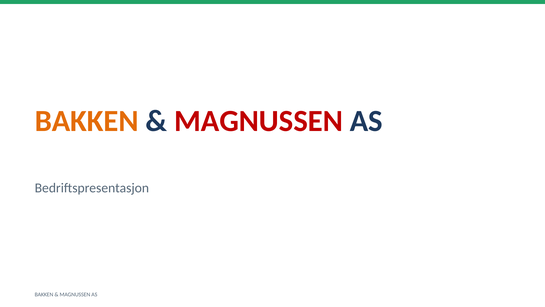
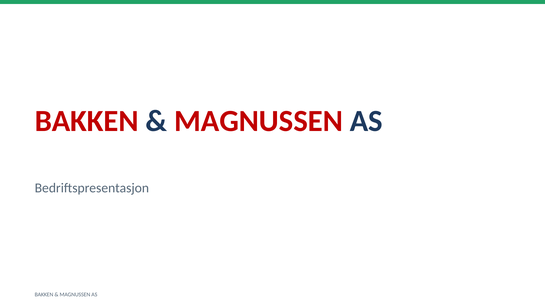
BAKKEN at (87, 121) colour: orange -> red
